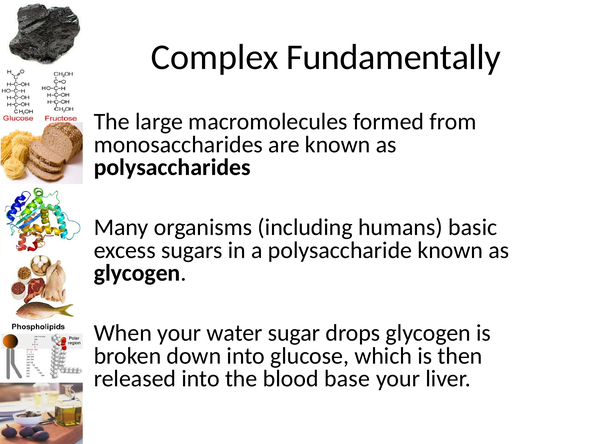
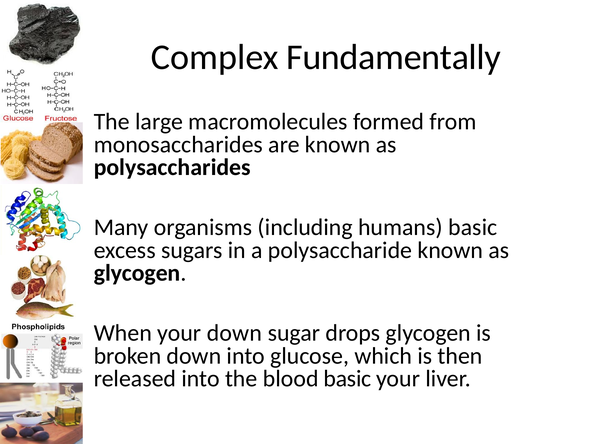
your water: water -> down
blood base: base -> basic
